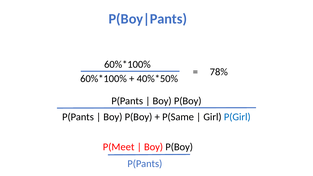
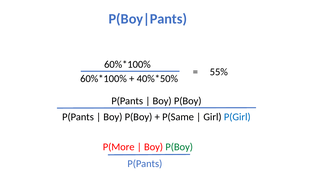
78%: 78% -> 55%
P(Meet: P(Meet -> P(More
P(Boy at (179, 147) colour: black -> green
